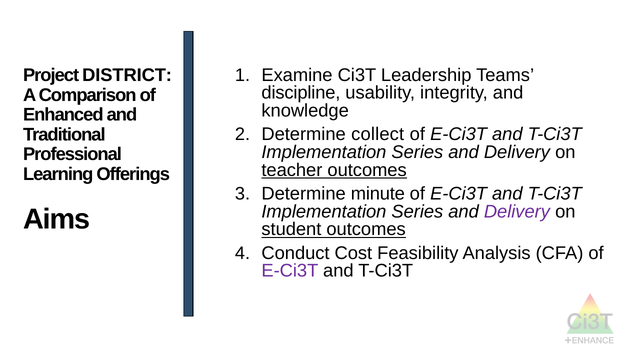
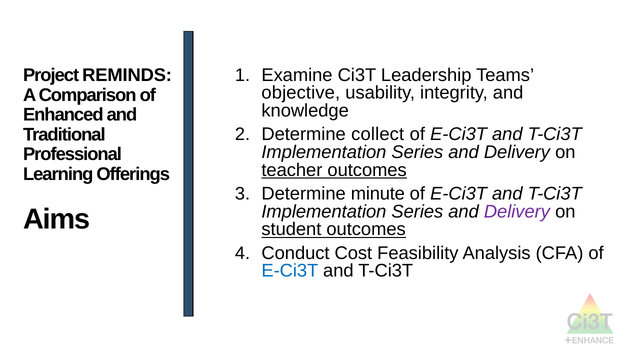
DISTRICT: DISTRICT -> REMINDS
discipline: discipline -> objective
E-Ci3T at (290, 271) colour: purple -> blue
